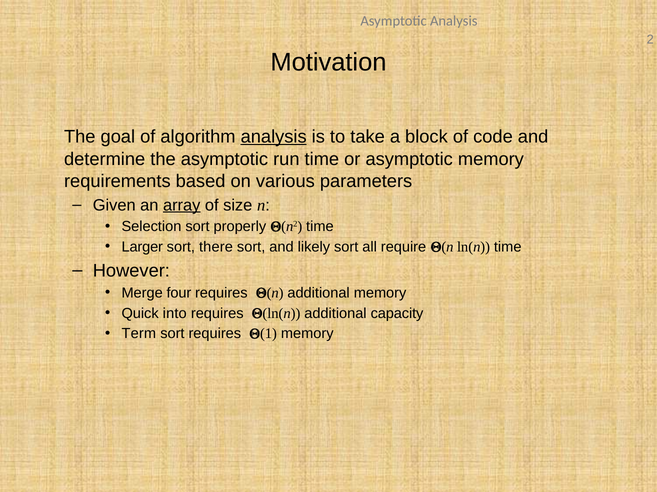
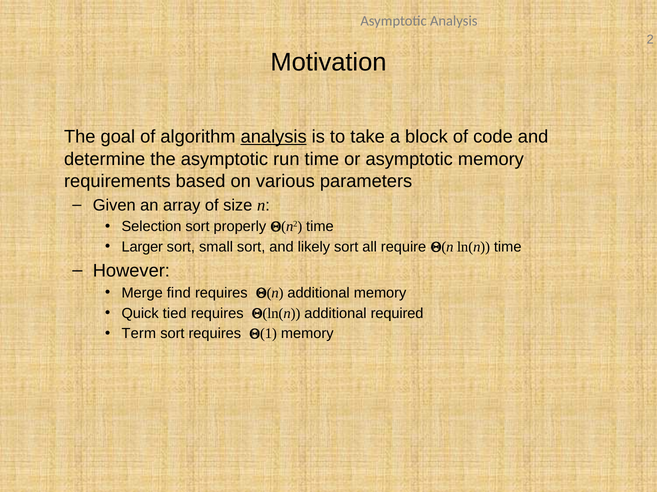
array underline: present -> none
there: there -> small
four: four -> find
into: into -> tied
capacity: capacity -> required
